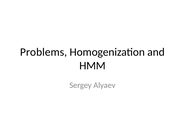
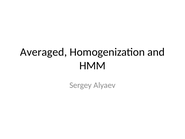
Problems: Problems -> Averaged
